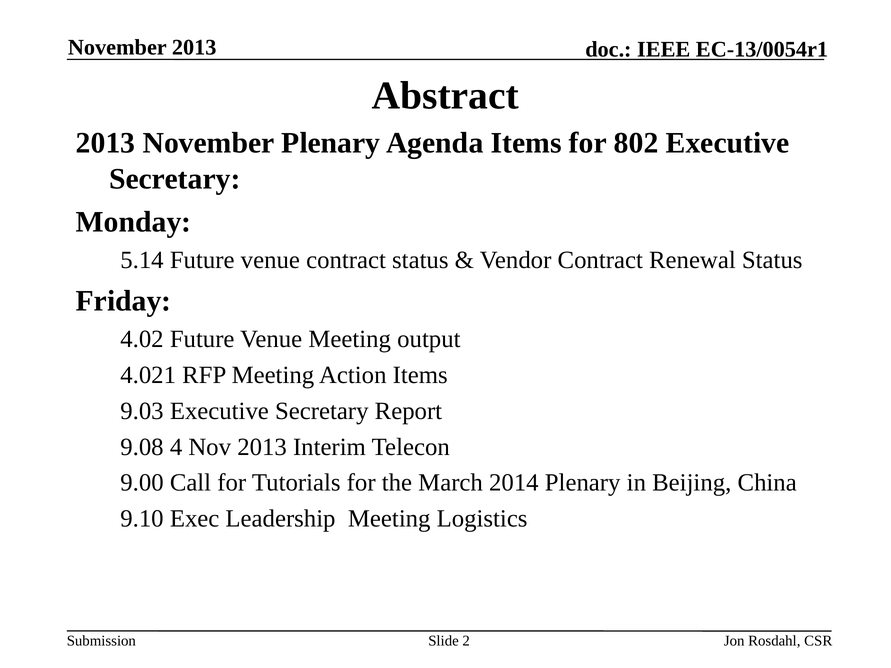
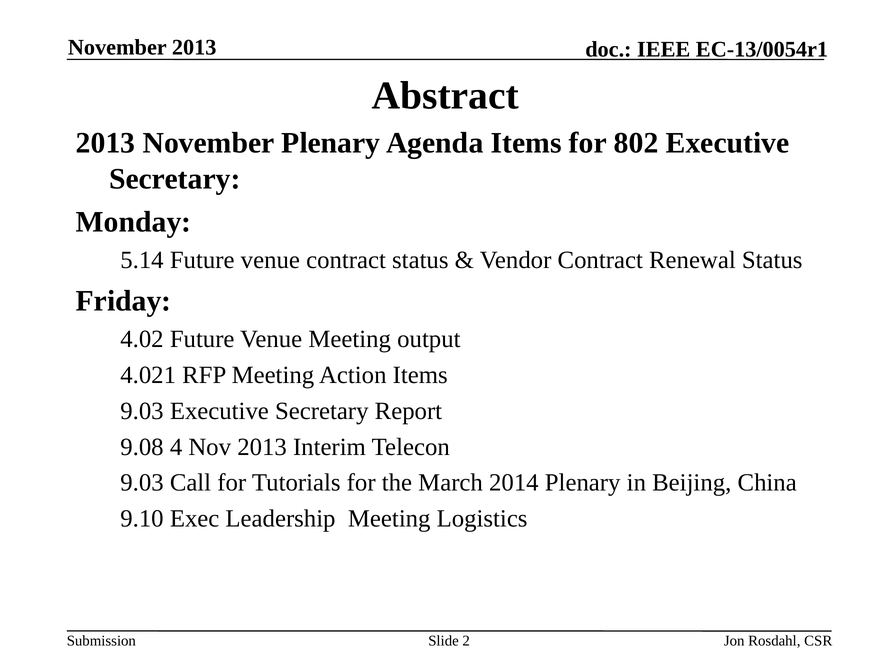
9.00 at (142, 483): 9.00 -> 9.03
